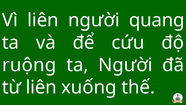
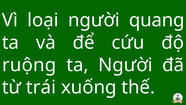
Vì liên: liên -> loại
từ liên: liên -> trái
